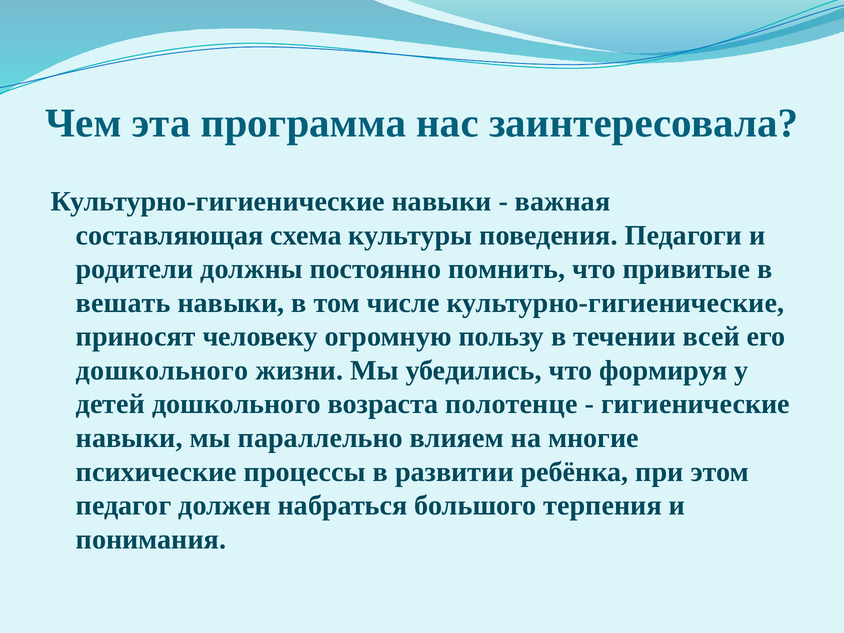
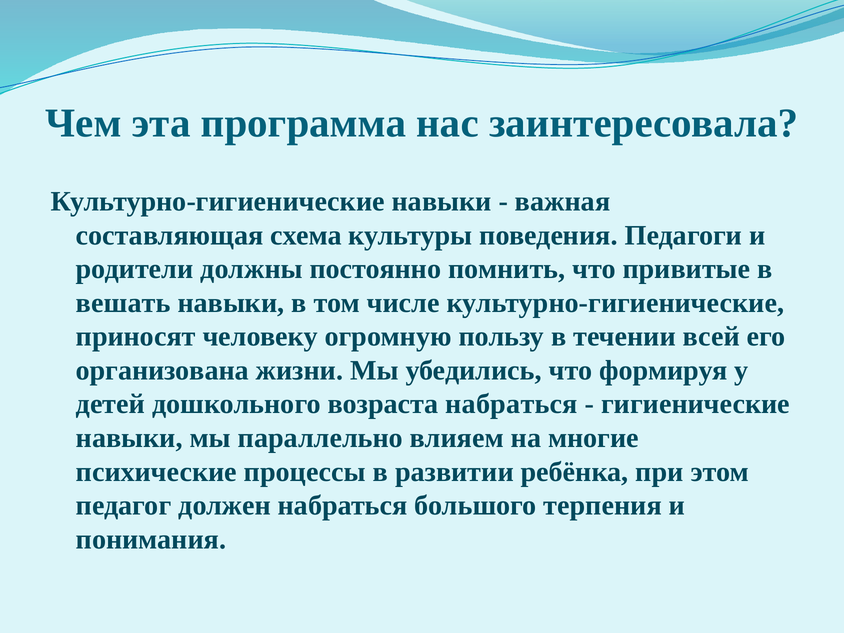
дошкольного at (162, 370): дошкольного -> организована
возраста полотенце: полотенце -> набраться
